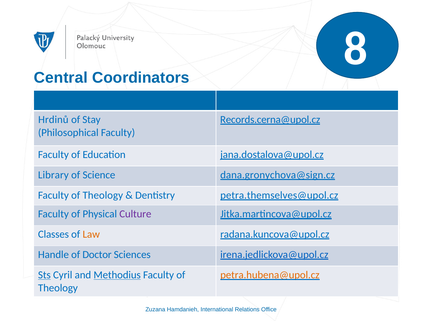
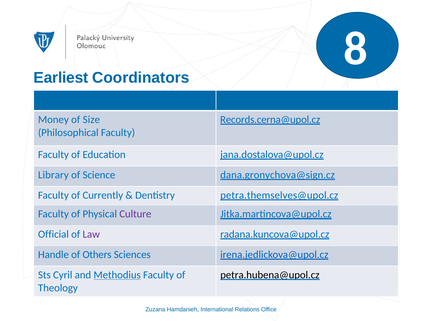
Central: Central -> Earliest
Hrdinů: Hrdinů -> Money
Stay: Stay -> Size
Theology at (103, 195): Theology -> Currently
Classes: Classes -> Official
Law colour: orange -> purple
Doctor: Doctor -> Others
Sts underline: present -> none
petra.hubena@upol.cz colour: orange -> black
